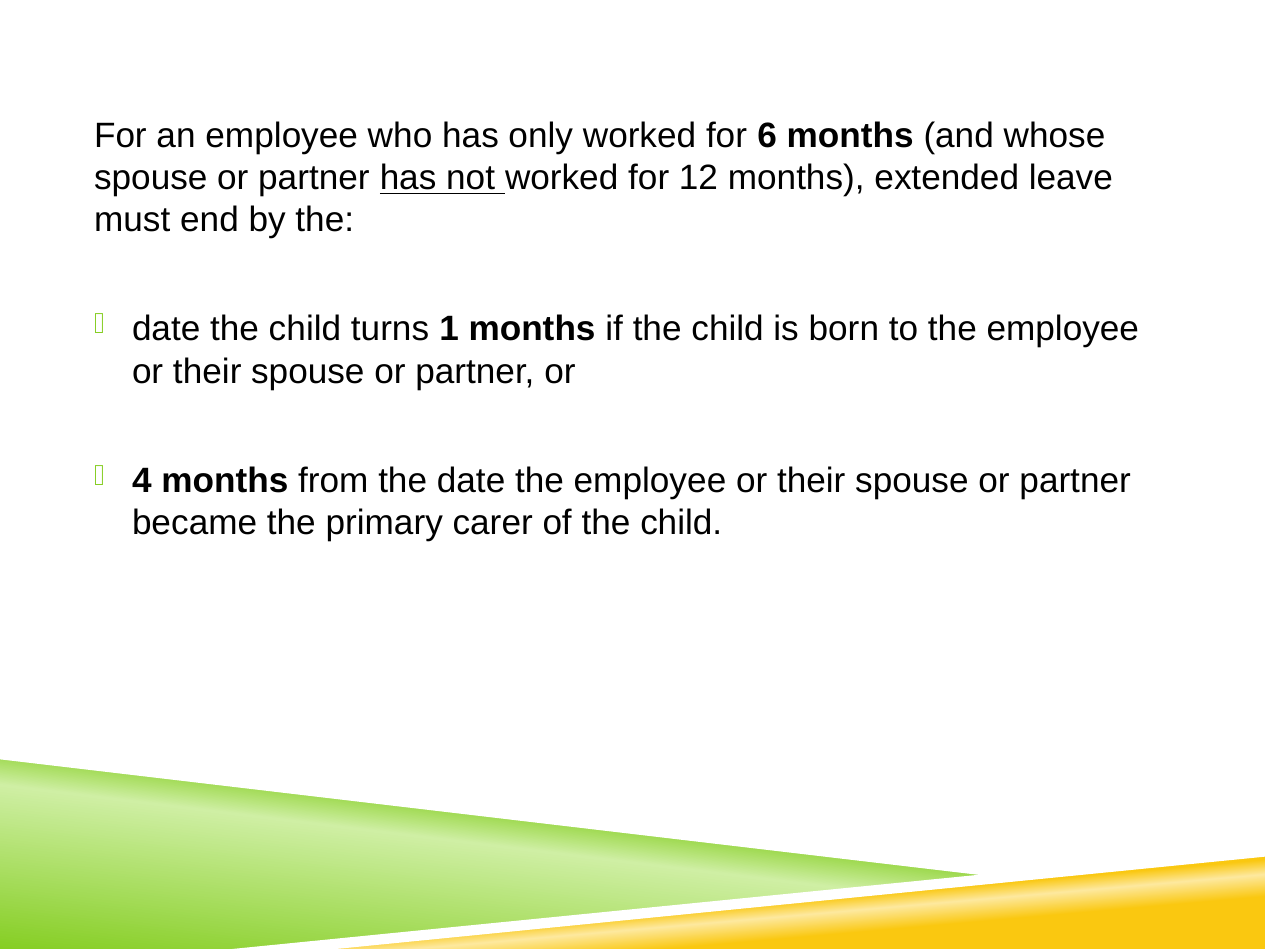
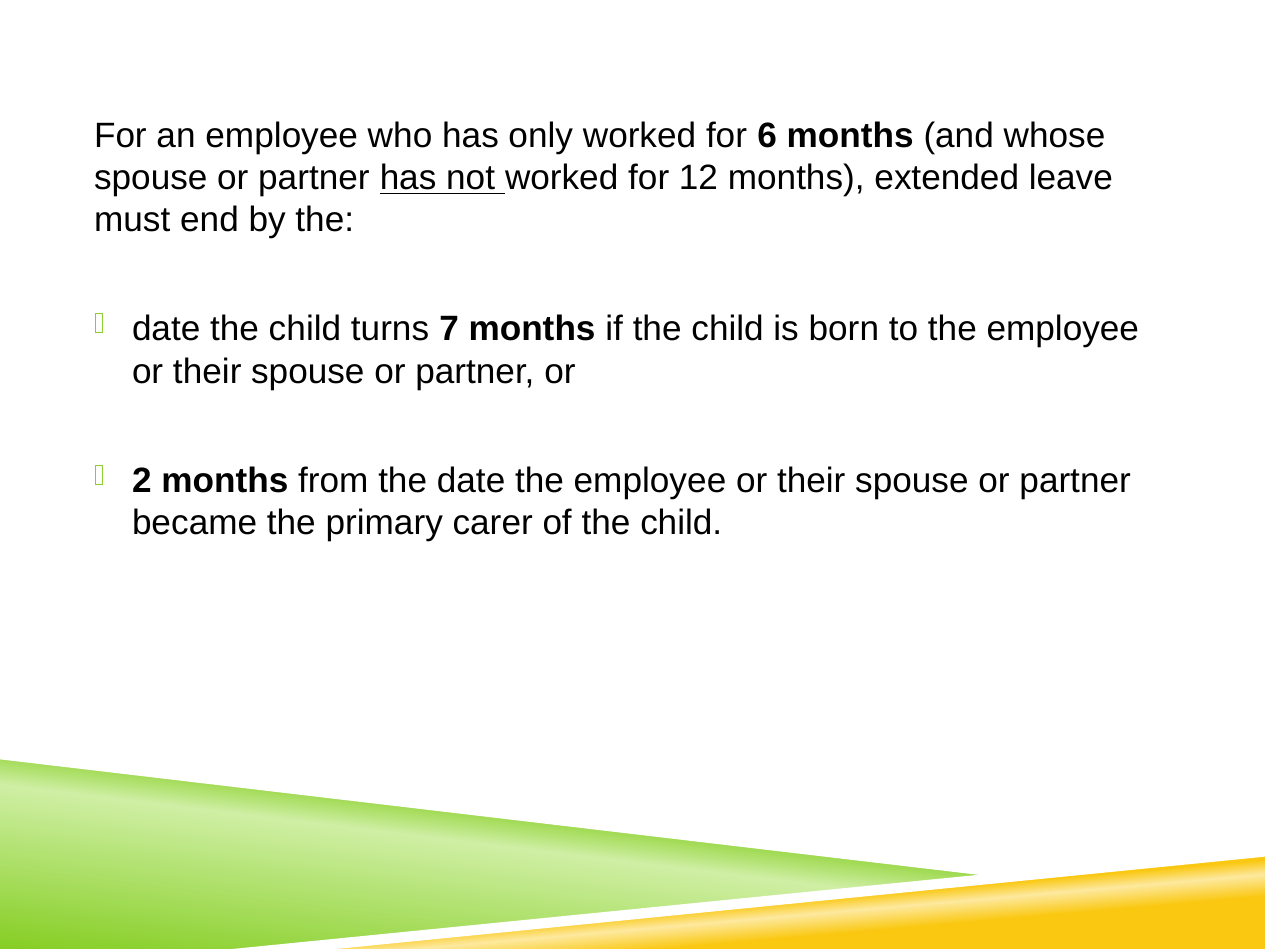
1: 1 -> 7
4: 4 -> 2
